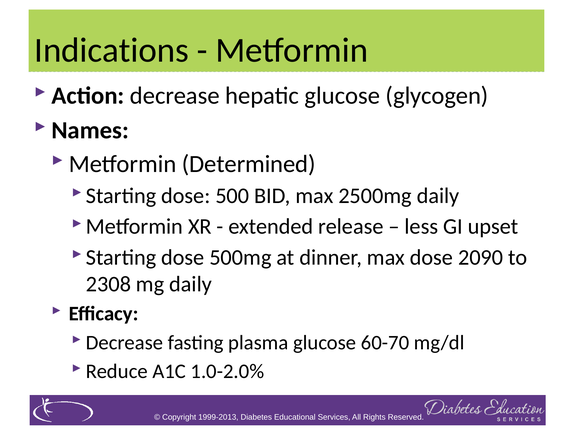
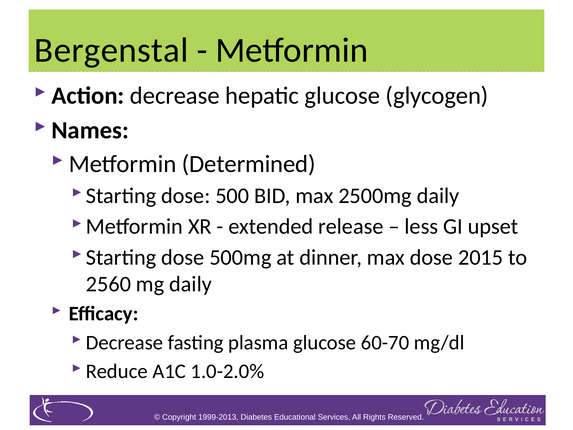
Indications: Indications -> Bergenstal
2090: 2090 -> 2015
2308: 2308 -> 2560
